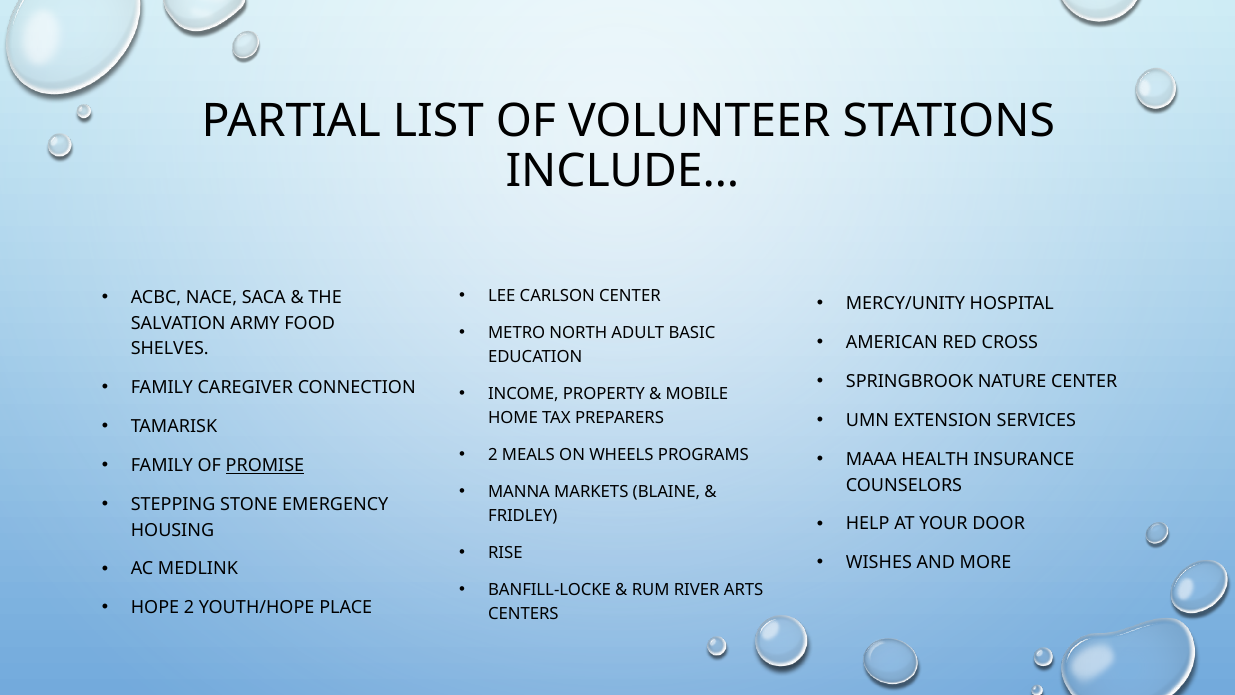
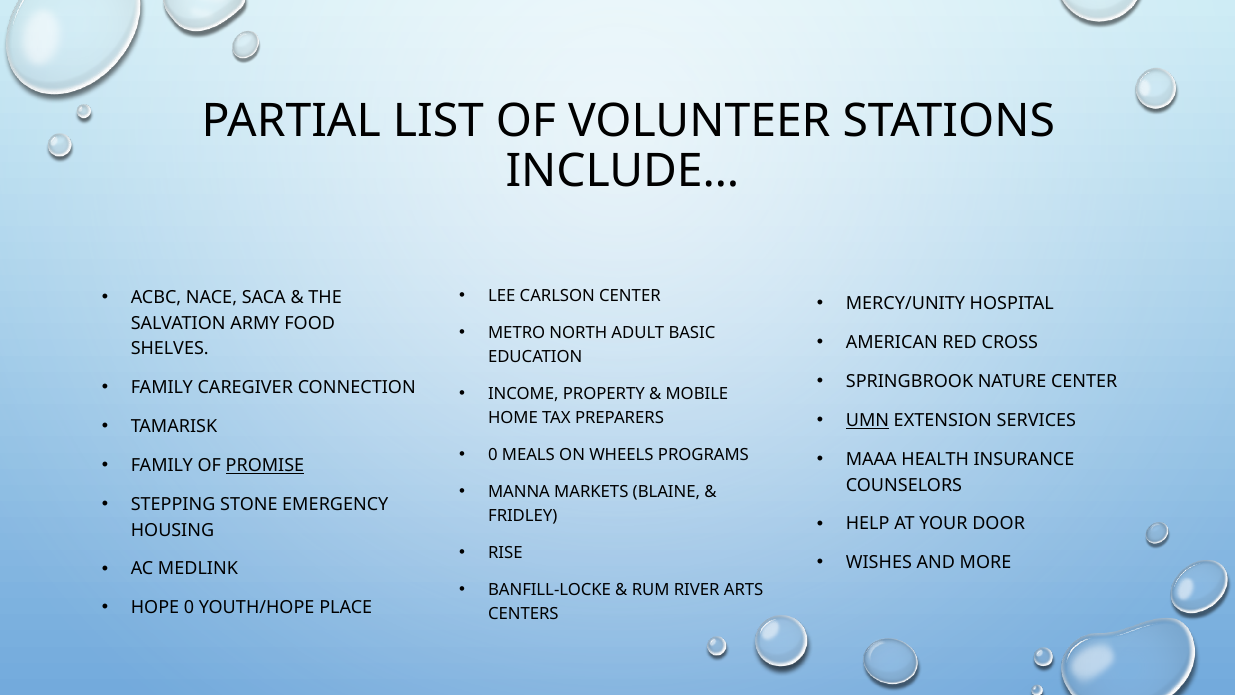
UMN underline: none -> present
2 at (493, 455): 2 -> 0
HOPE 2: 2 -> 0
